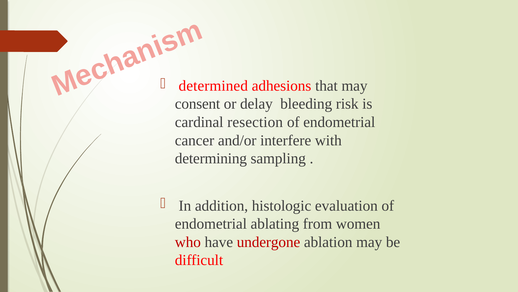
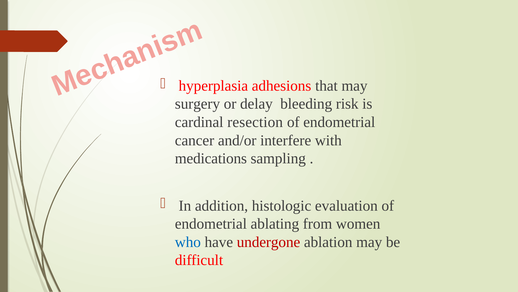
determined: determined -> hyperplasia
consent: consent -> surgery
determining: determining -> medications
who colour: red -> blue
